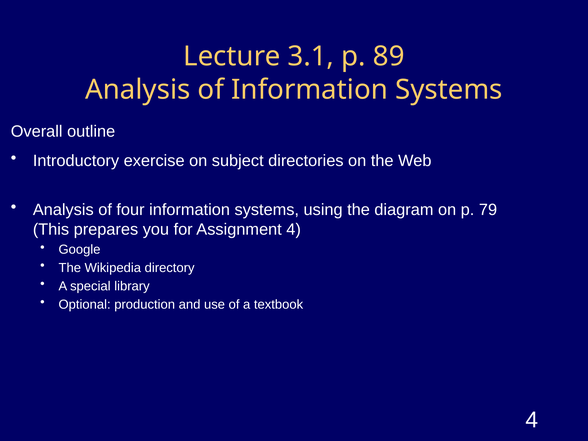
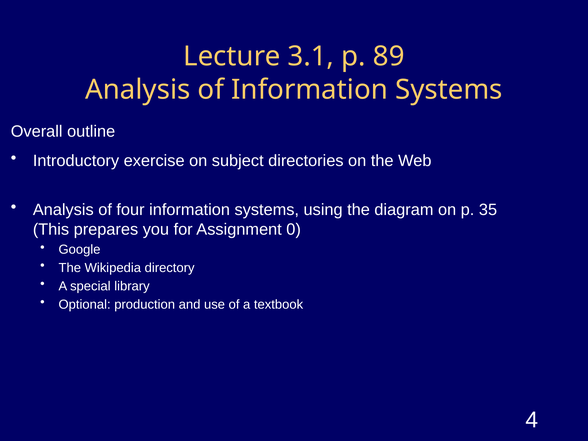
79: 79 -> 35
Assignment 4: 4 -> 0
